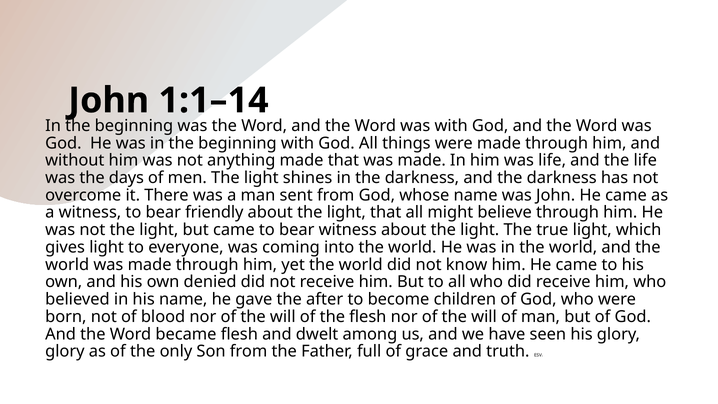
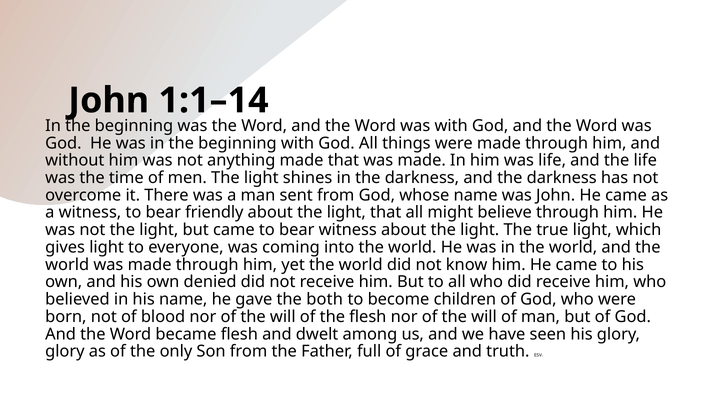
days: days -> time
after: after -> both
